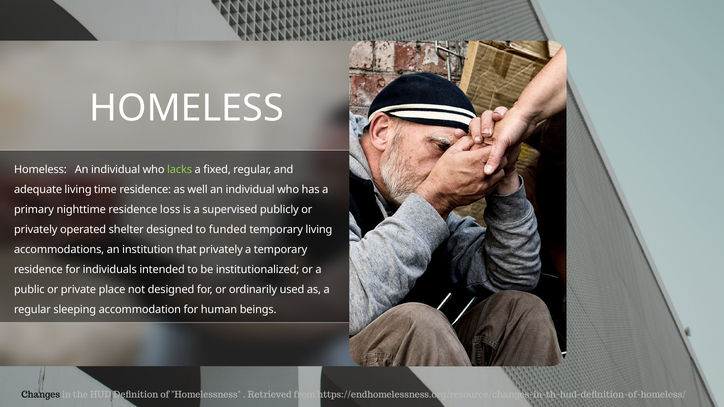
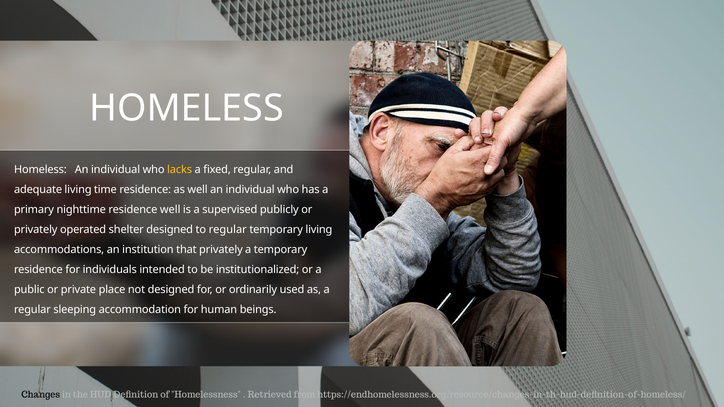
lacks colour: light green -> yellow
residence loss: loss -> well
to funded: funded -> regular
